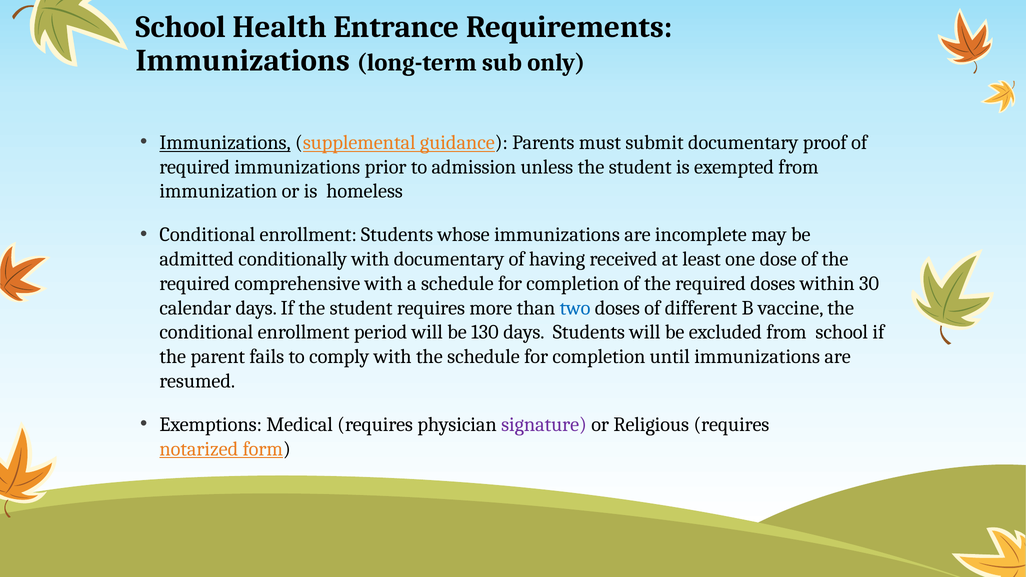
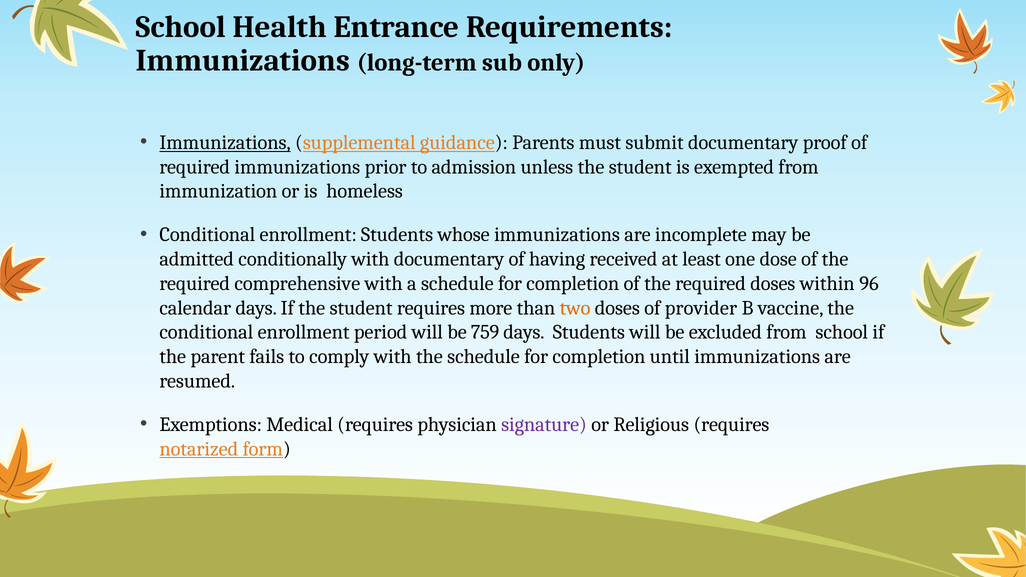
30: 30 -> 96
two colour: blue -> orange
different: different -> provider
130: 130 -> 759
